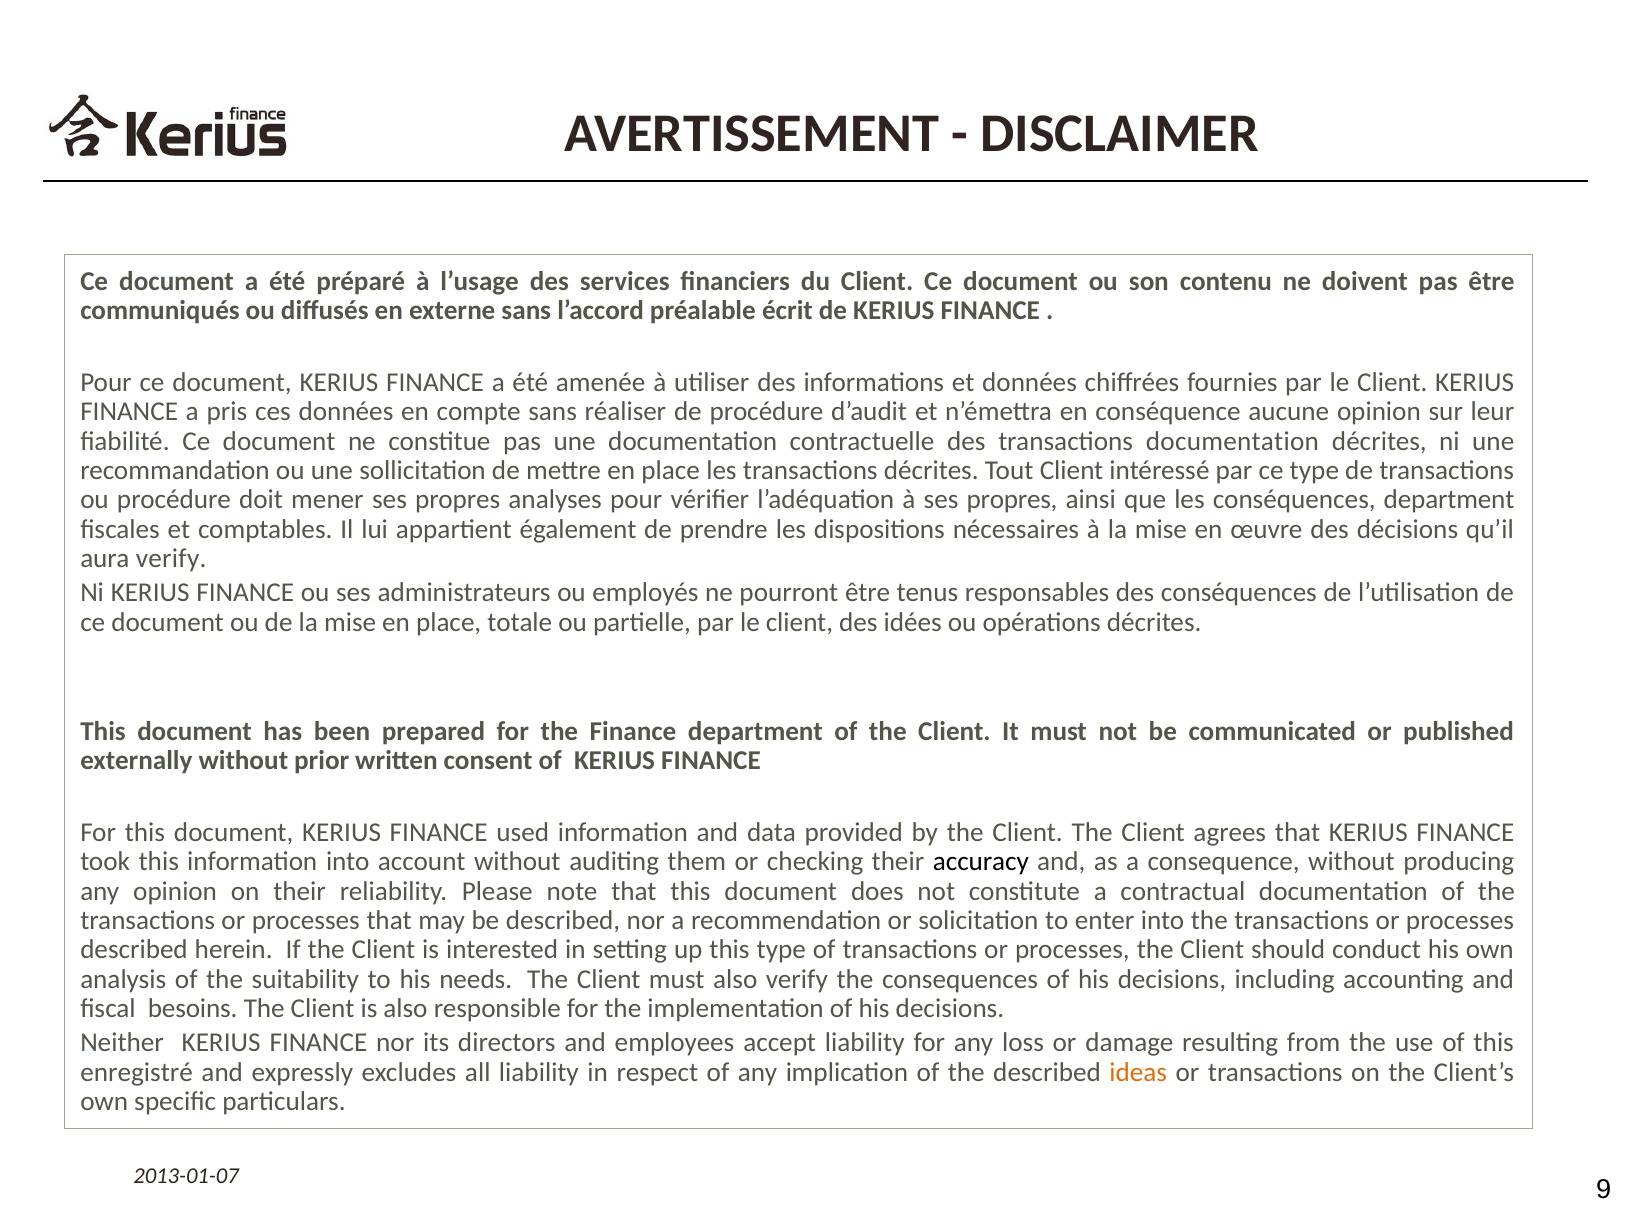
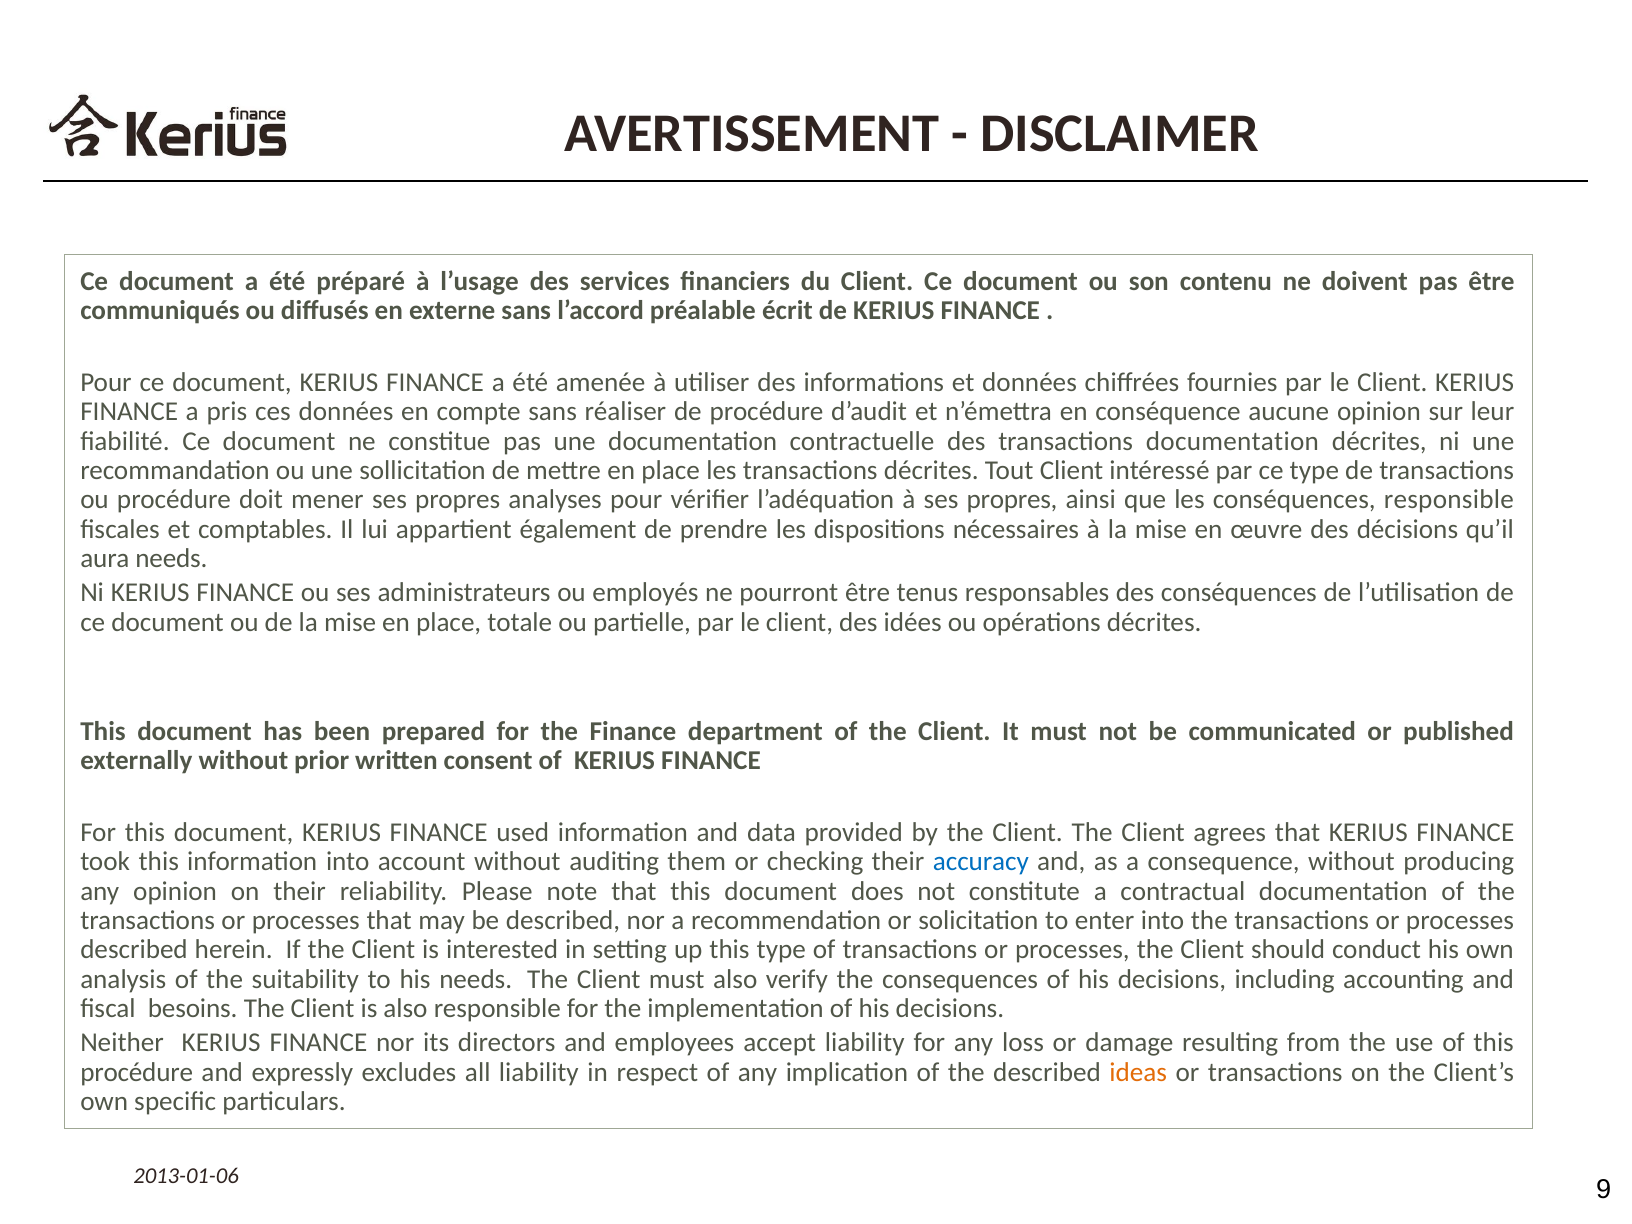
conséquences department: department -> responsible
aura verify: verify -> needs
accuracy colour: black -> blue
enregistré at (137, 1072): enregistré -> procédure
2013-01-07: 2013-01-07 -> 2013-01-06
